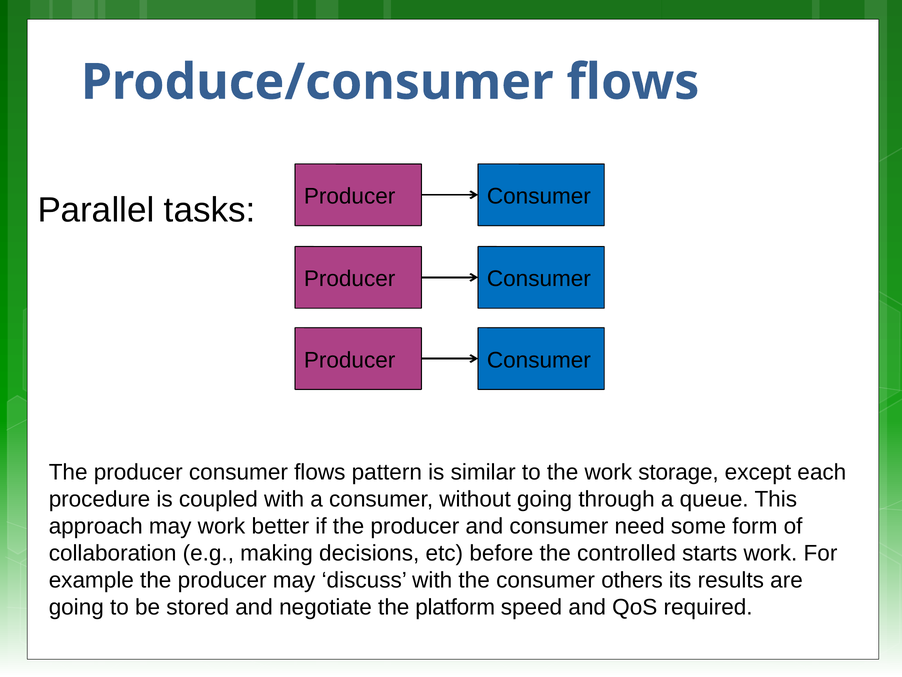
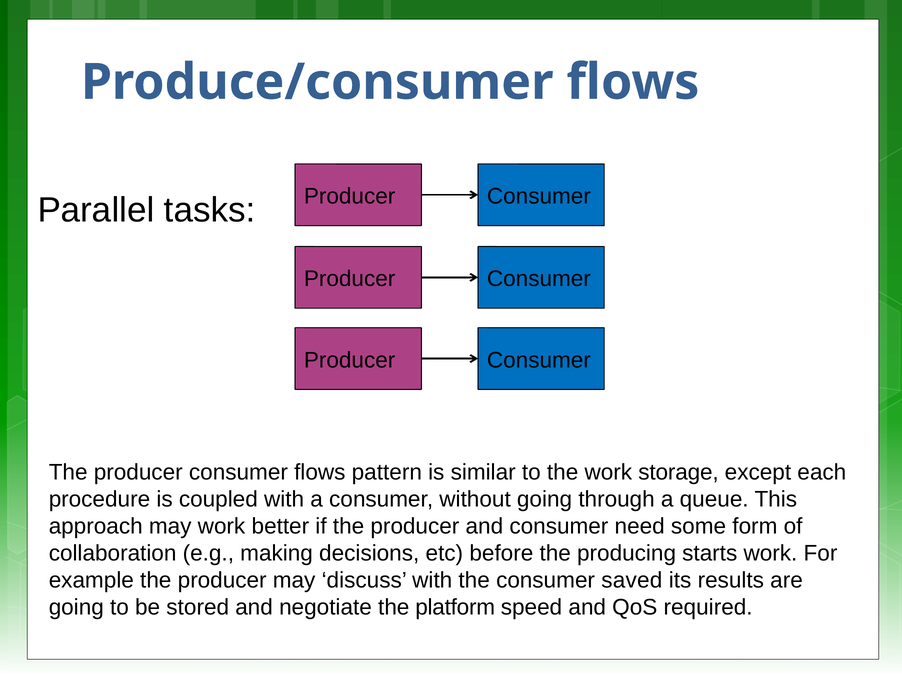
controlled: controlled -> producing
others: others -> saved
